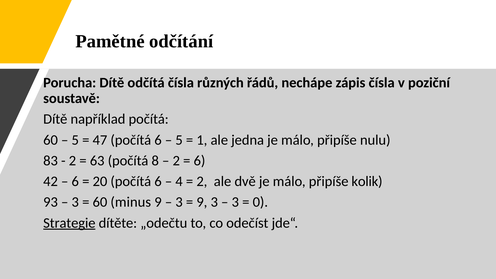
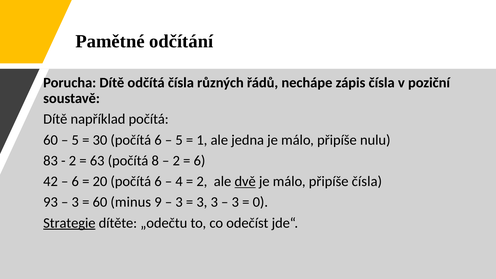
47: 47 -> 30
dvě underline: none -> present
připíše kolik: kolik -> čísla
9 at (202, 202): 9 -> 3
